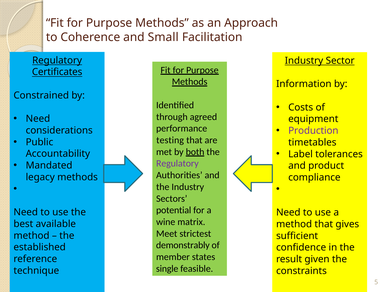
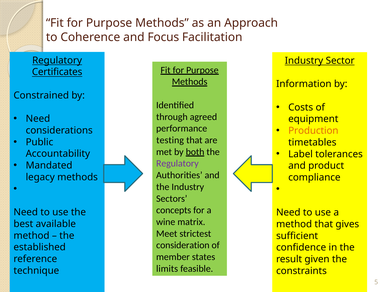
Small: Small -> Focus
Production colour: purple -> orange
potential: potential -> concepts
demonstrably: demonstrably -> consideration
single: single -> limits
